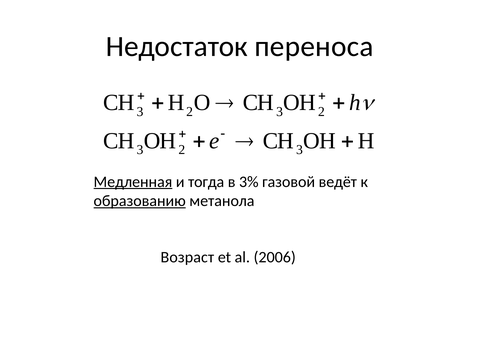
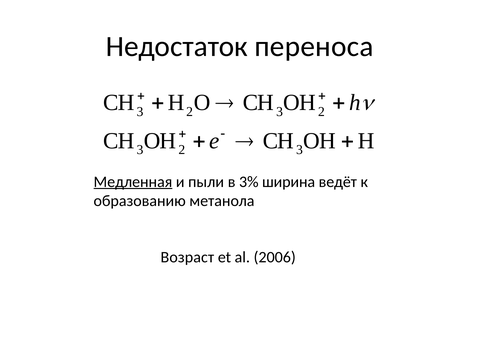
тогда: тогда -> пыли
газовой: газовой -> ширина
образованию underline: present -> none
